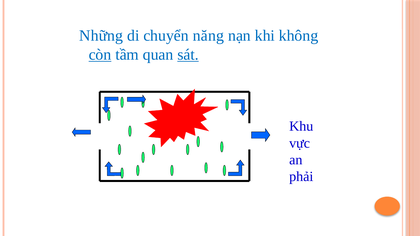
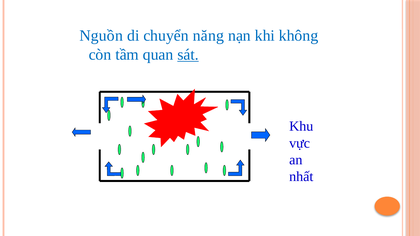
Những: Những -> Nguồn
còn underline: present -> none
phải: phải -> nhất
